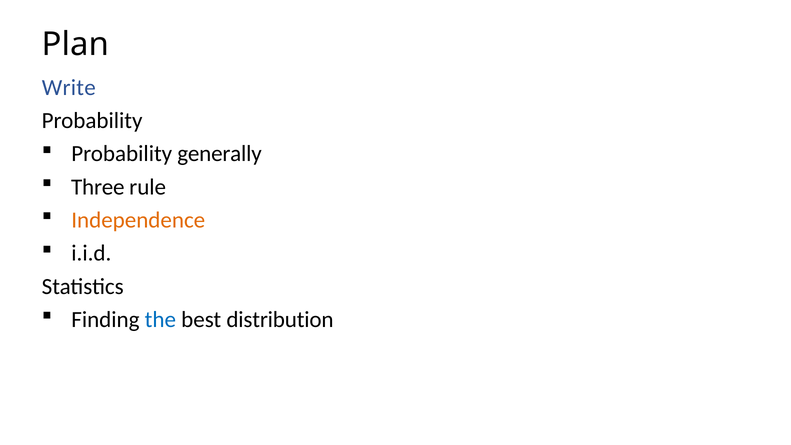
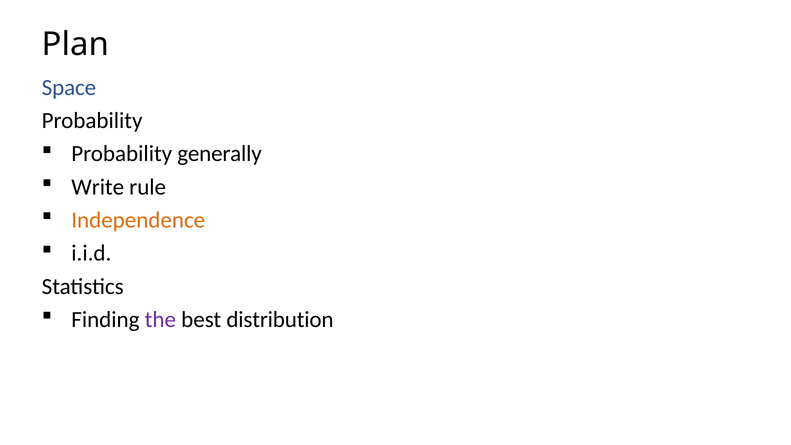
Write: Write -> Space
Three: Three -> Write
the colour: blue -> purple
